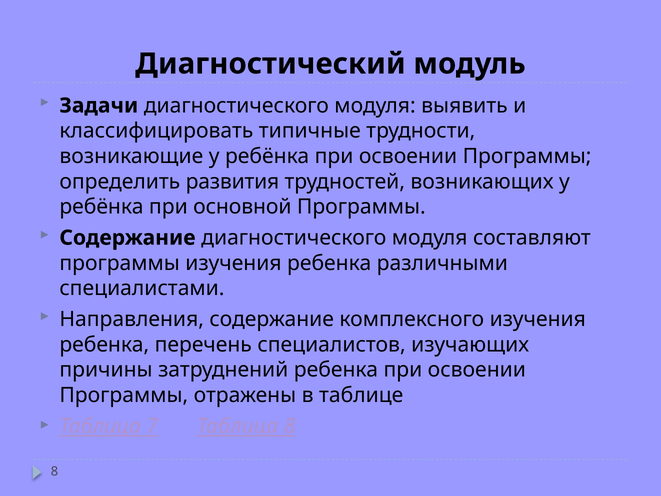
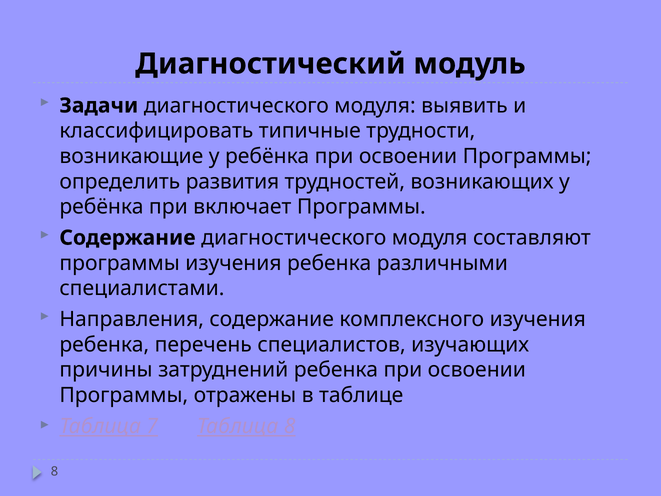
основной: основной -> включает
